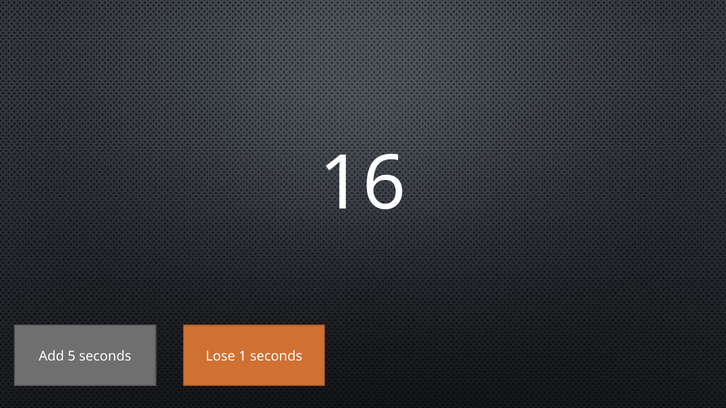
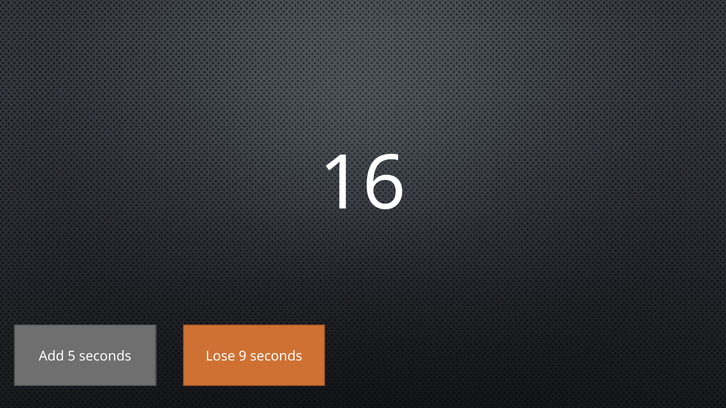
1: 1 -> 9
